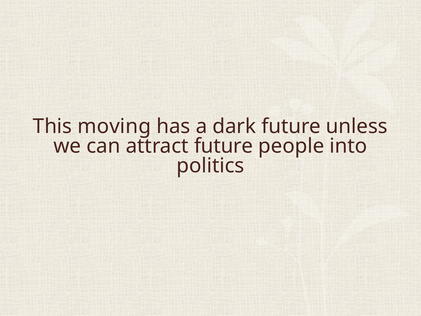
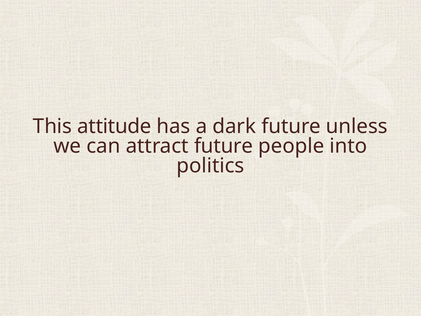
moving: moving -> attitude
